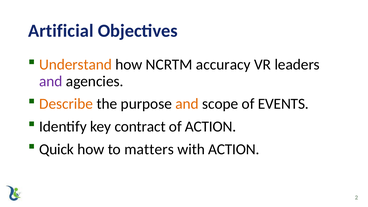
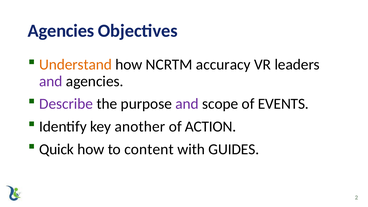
Artificial at (61, 31): Artificial -> Agencies
Describe colour: orange -> purple
and at (187, 104) colour: orange -> purple
contract: contract -> another
matters: matters -> content
with ACTION: ACTION -> GUIDES
